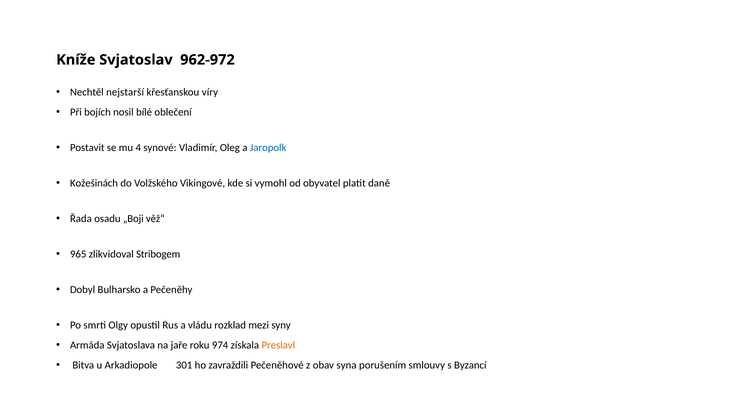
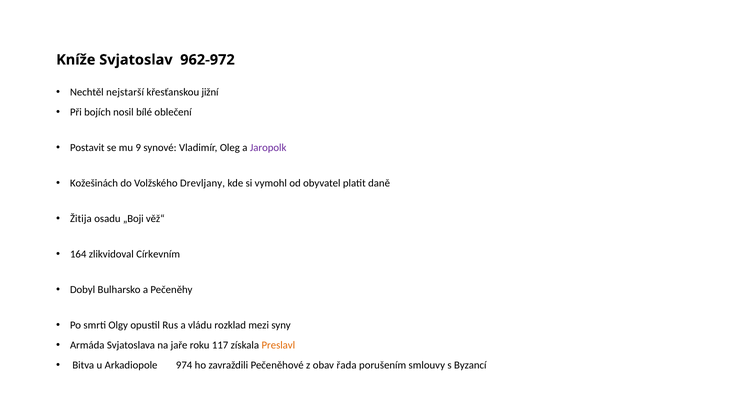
víry: víry -> jižní
4: 4 -> 9
Jaropolk colour: blue -> purple
Vikingové: Vikingové -> Drevljany
Řada: Řada -> Žitija
965: 965 -> 164
Stribogem: Stribogem -> Církevním
974: 974 -> 117
301: 301 -> 974
syna: syna -> řada
